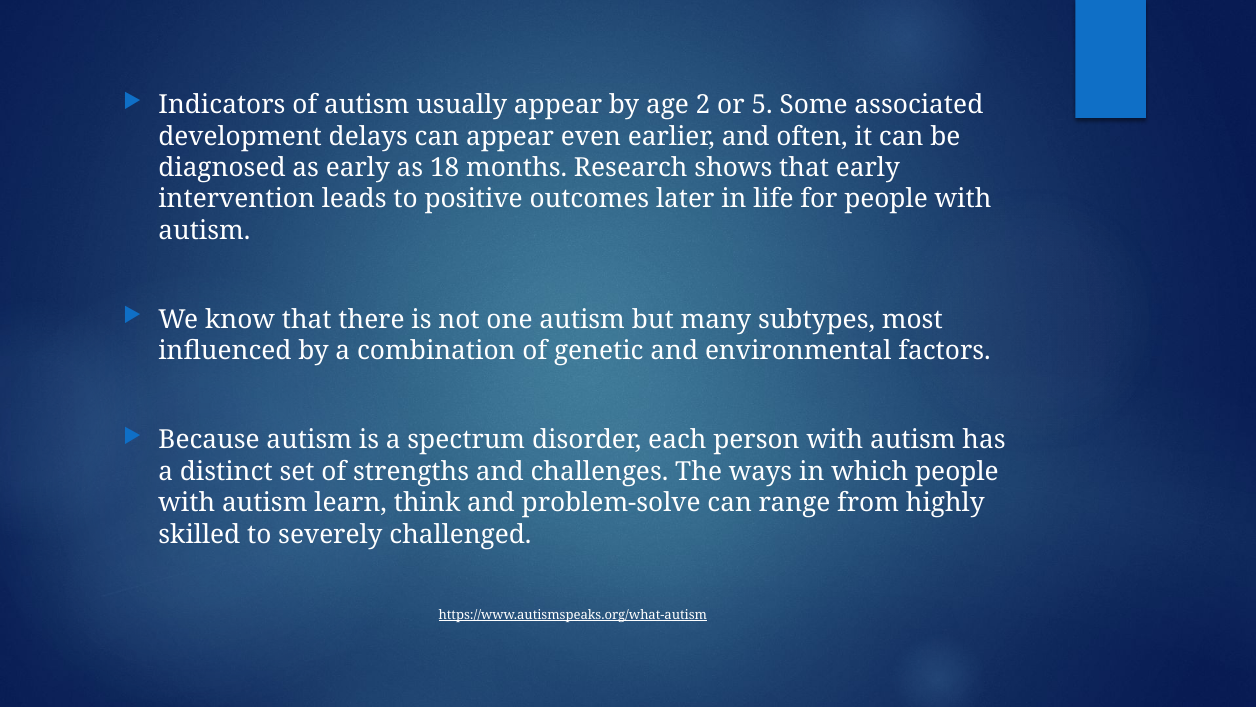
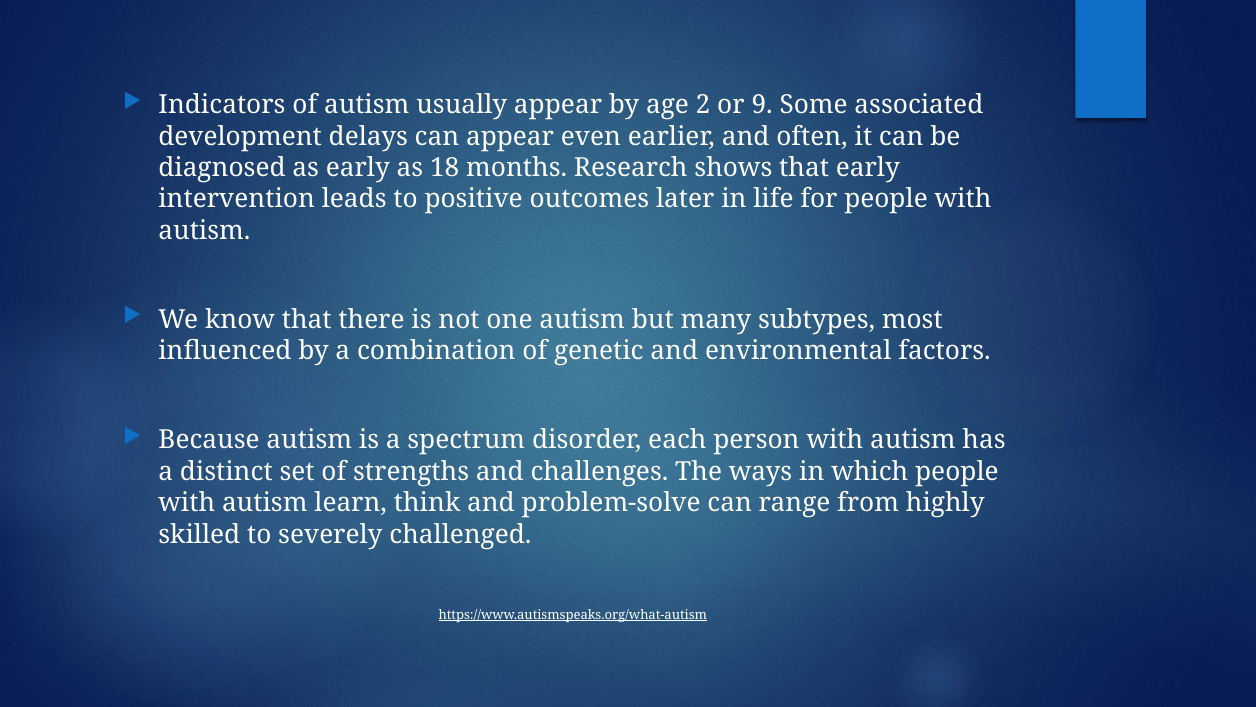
5: 5 -> 9
